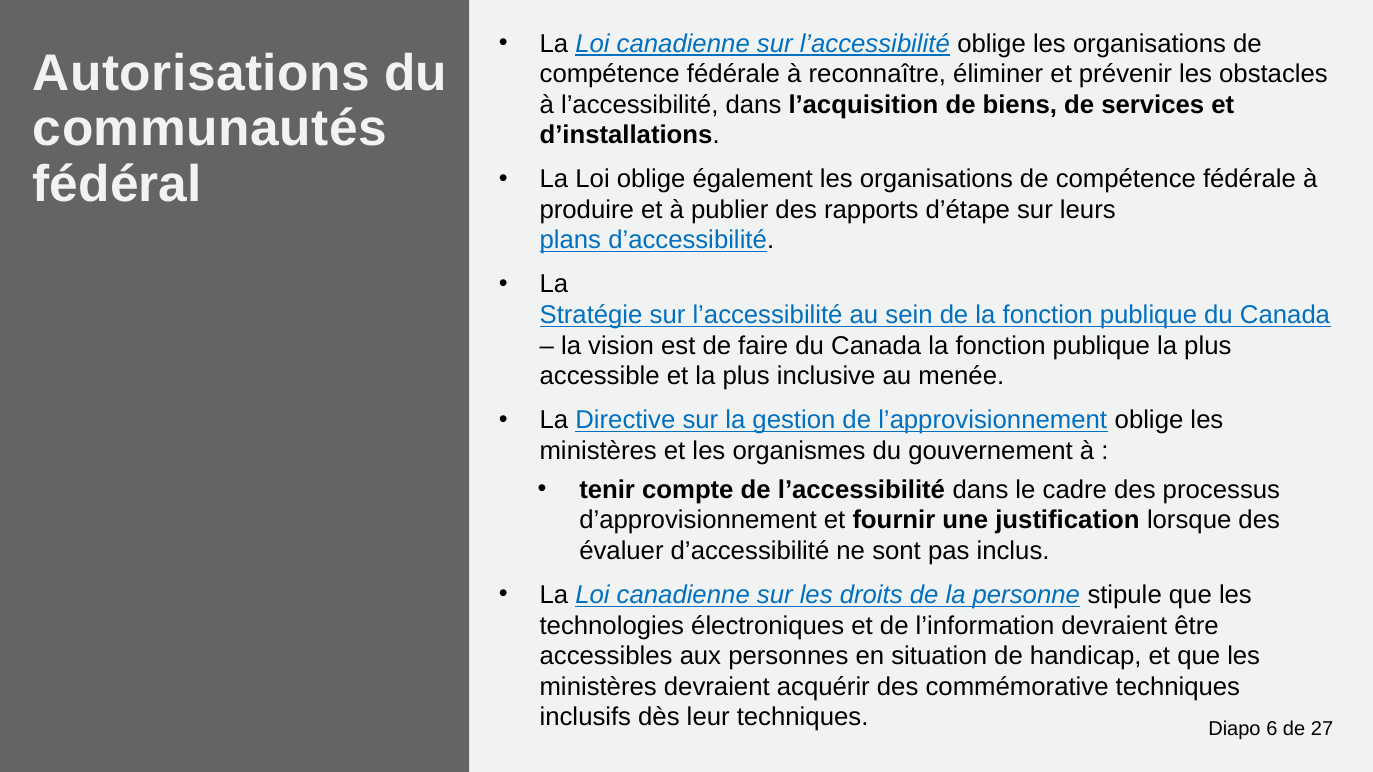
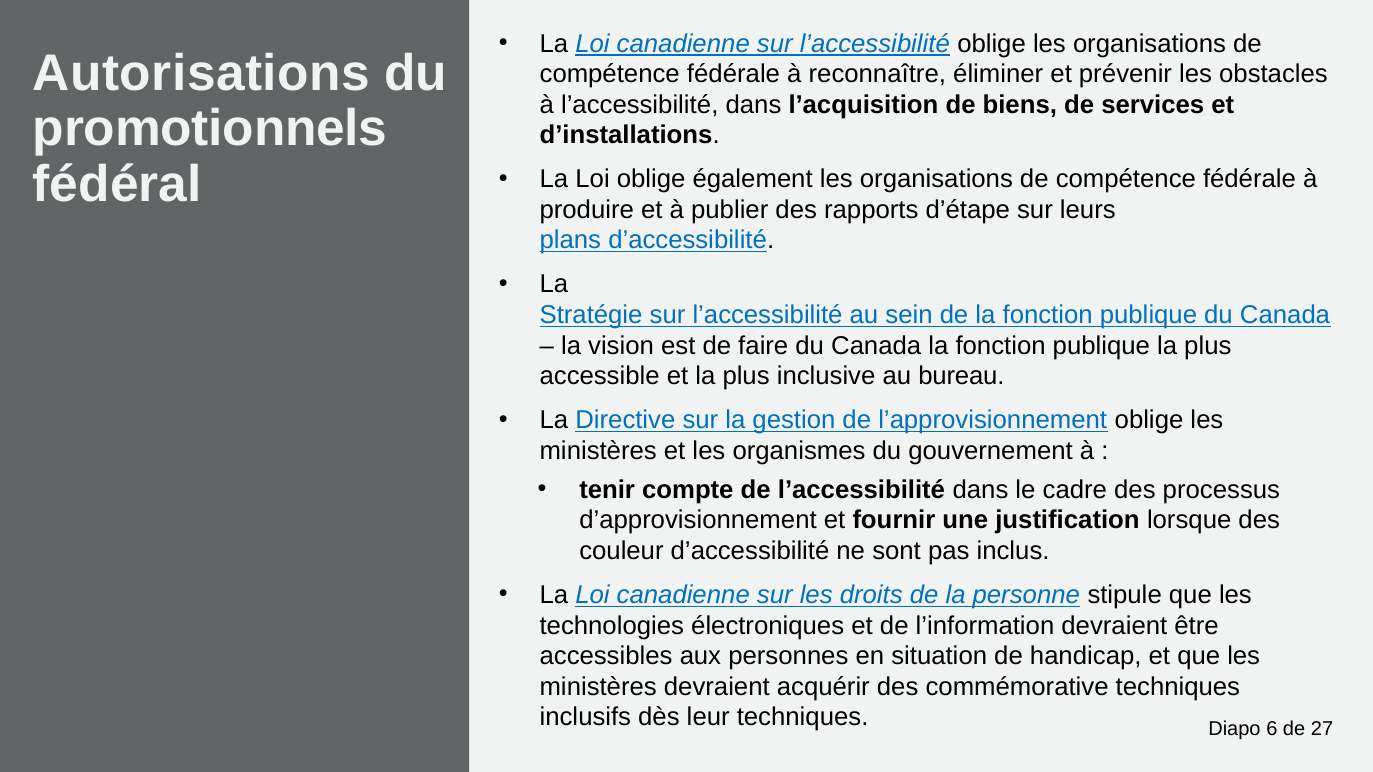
communautés: communautés -> promotionnels
menée: menée -> bureau
évaluer: évaluer -> couleur
